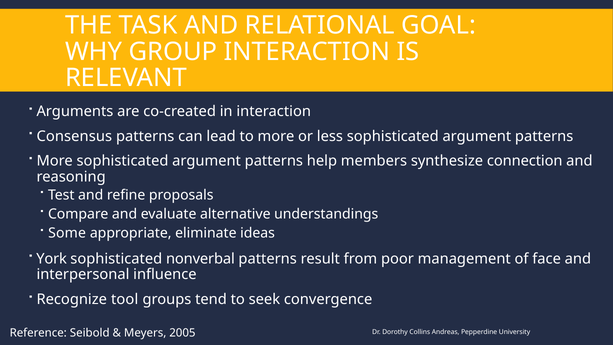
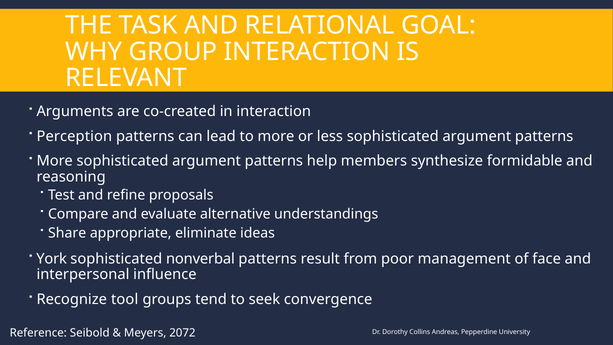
Consensus: Consensus -> Perception
connection: connection -> formidable
Some: Some -> Share
2005: 2005 -> 2072
